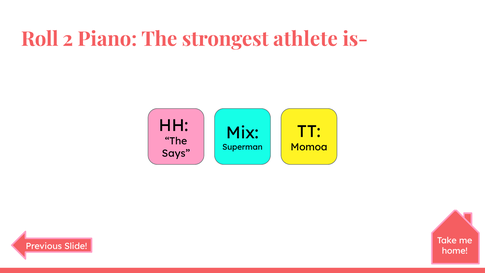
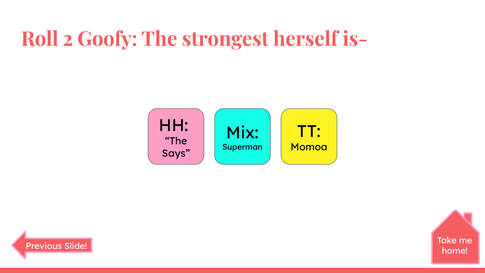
Piano: Piano -> Goofy
athlete: athlete -> herself
